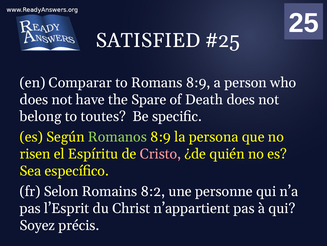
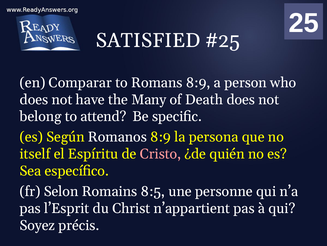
Spare: Spare -> Many
toutes: toutes -> attend
Romanos colour: light green -> white
risen: risen -> itself
8:2: 8:2 -> 8:5
